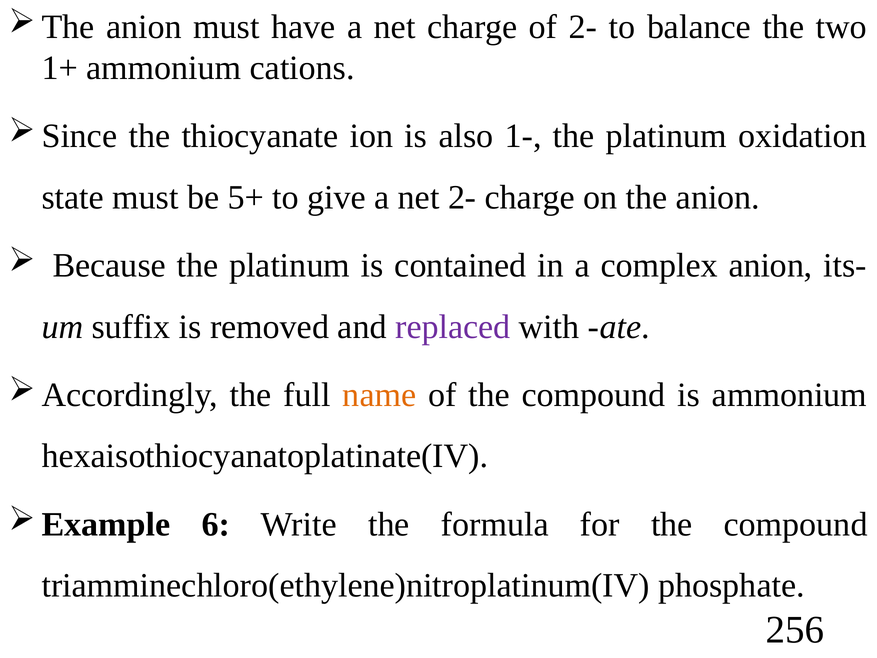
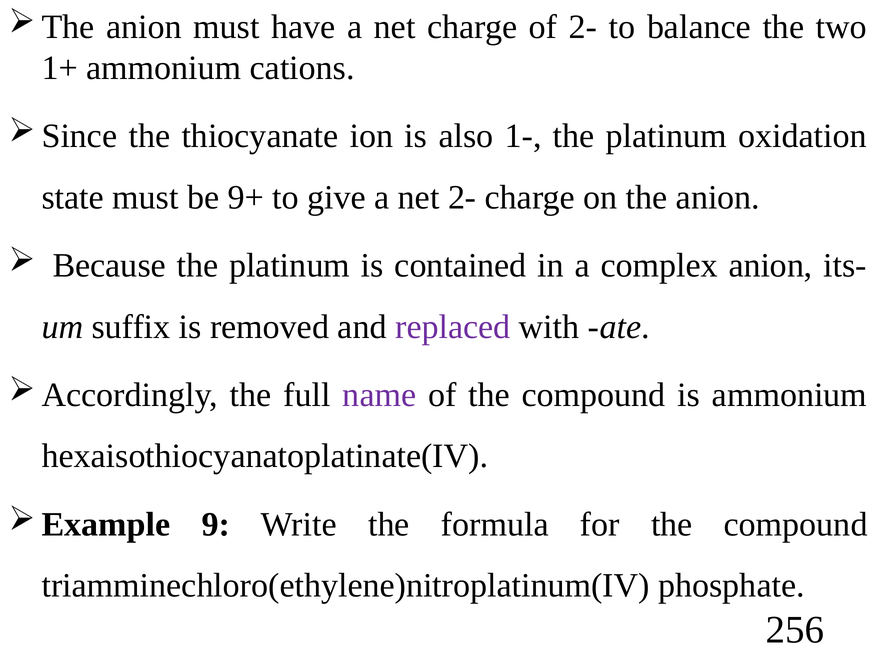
5+: 5+ -> 9+
name colour: orange -> purple
6: 6 -> 9
